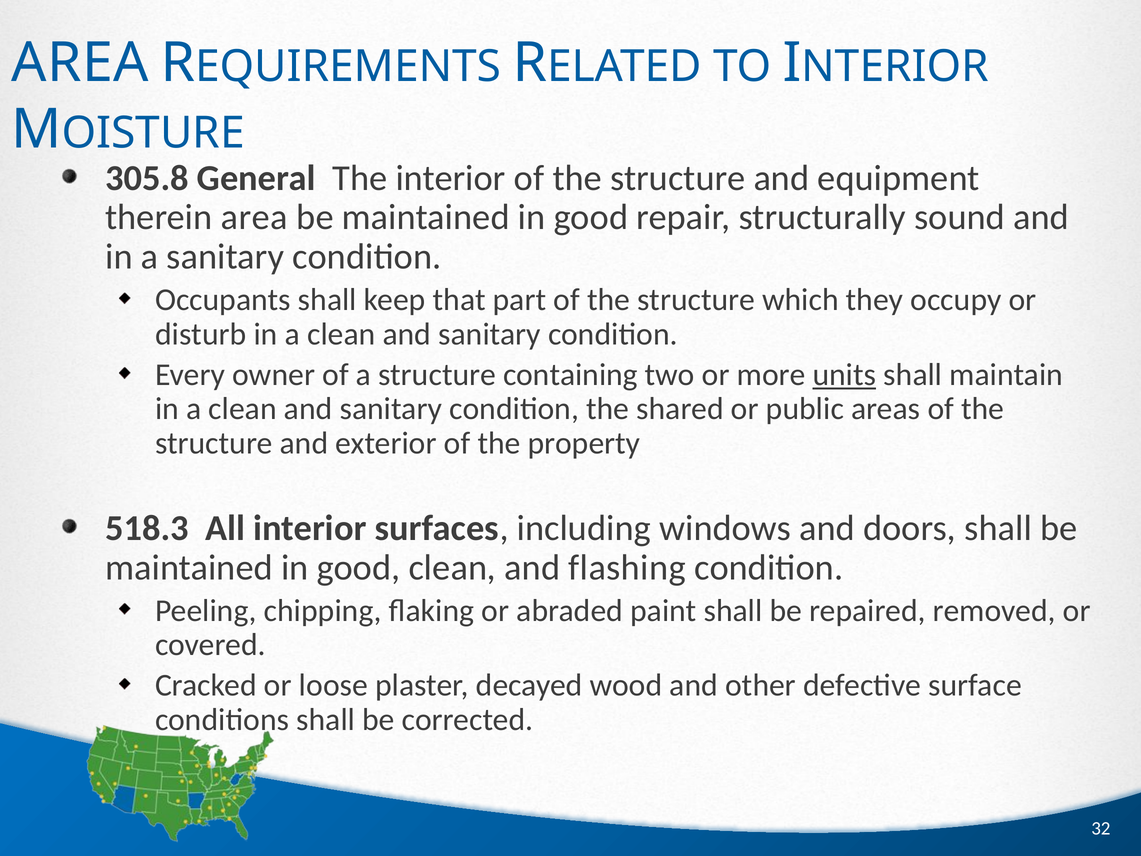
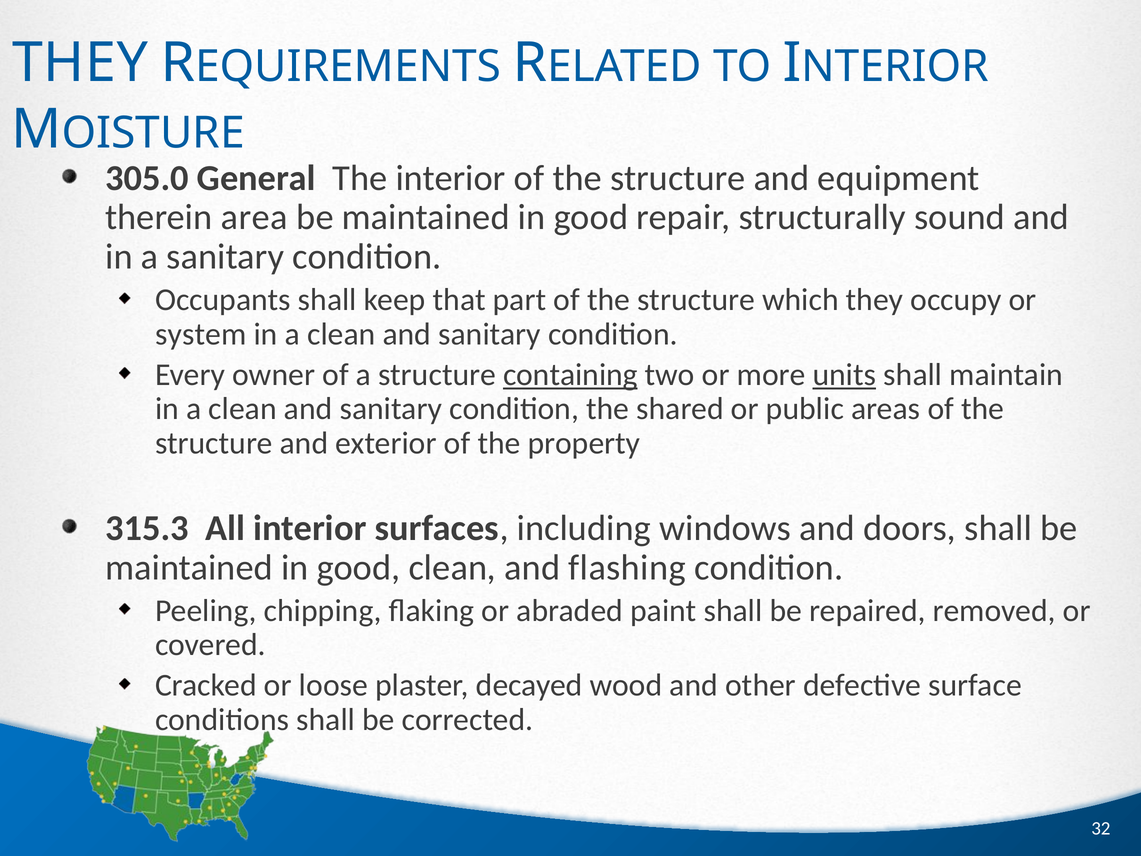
AREA at (80, 63): AREA -> THEY
305.8: 305.8 -> 305.0
disturb: disturb -> system
containing underline: none -> present
518.3: 518.3 -> 315.3
